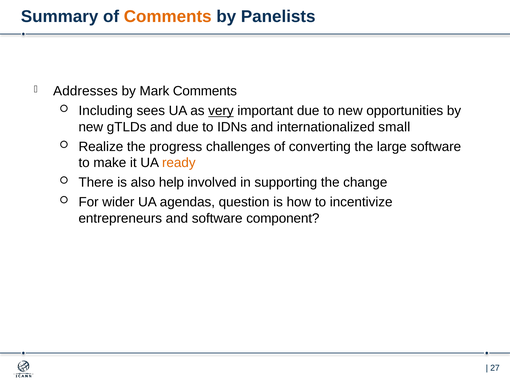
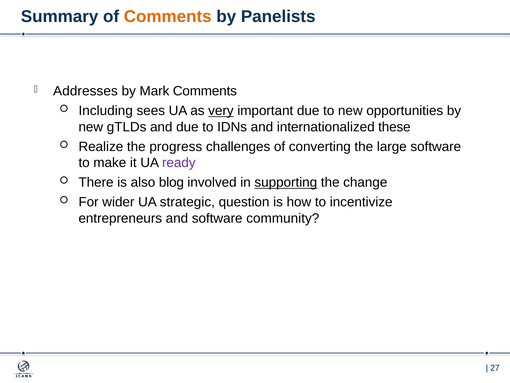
small: small -> these
ready colour: orange -> purple
help: help -> blog
supporting underline: none -> present
agendas: agendas -> strategic
component: component -> community
